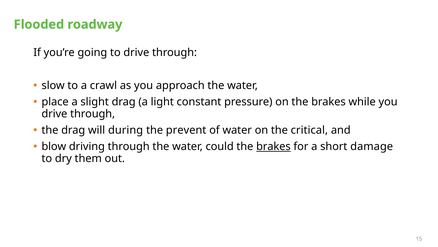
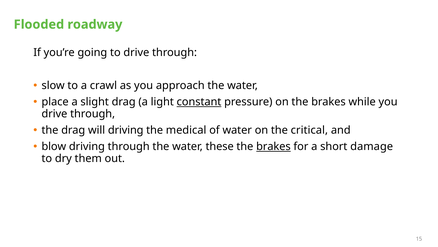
constant underline: none -> present
will during: during -> driving
prevent: prevent -> medical
could: could -> these
